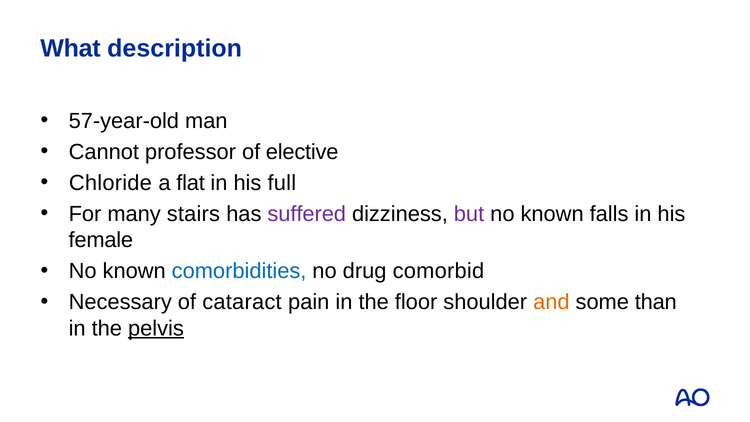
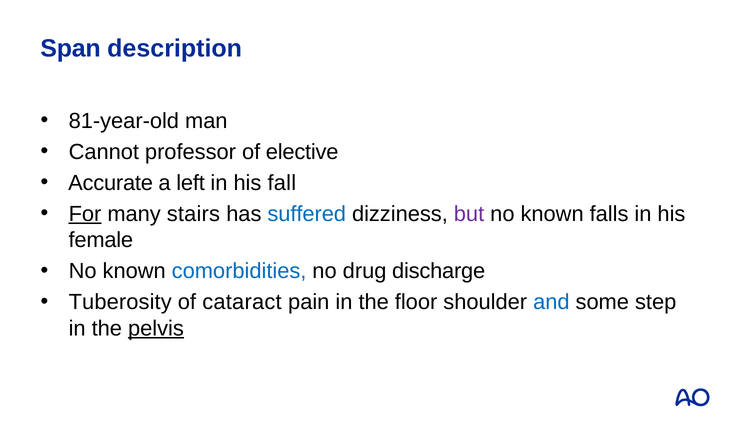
What: What -> Span
57-year-old: 57-year-old -> 81-year-old
Chloride: Chloride -> Accurate
flat: flat -> left
full: full -> fall
For underline: none -> present
suffered colour: purple -> blue
comorbid: comorbid -> discharge
Necessary: Necessary -> Tuberosity
and colour: orange -> blue
than: than -> step
